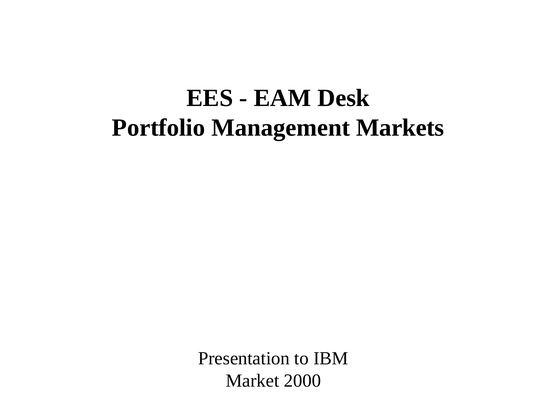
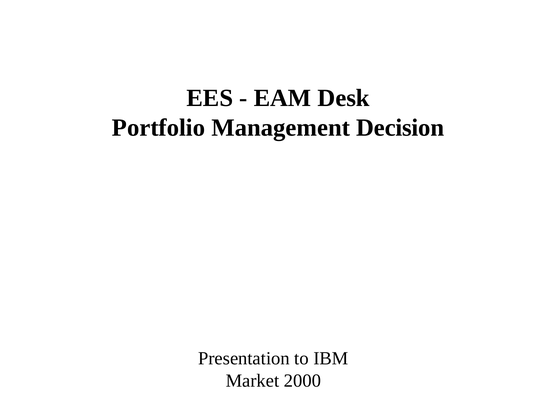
Markets: Markets -> Decision
